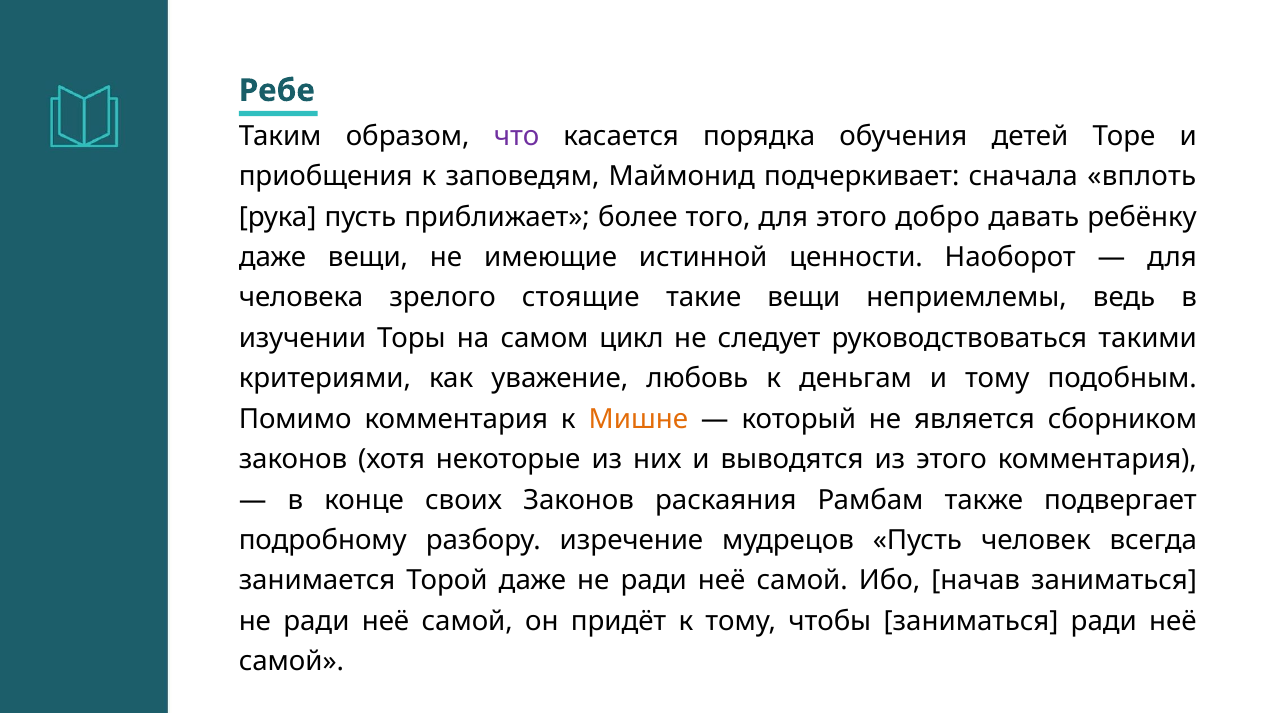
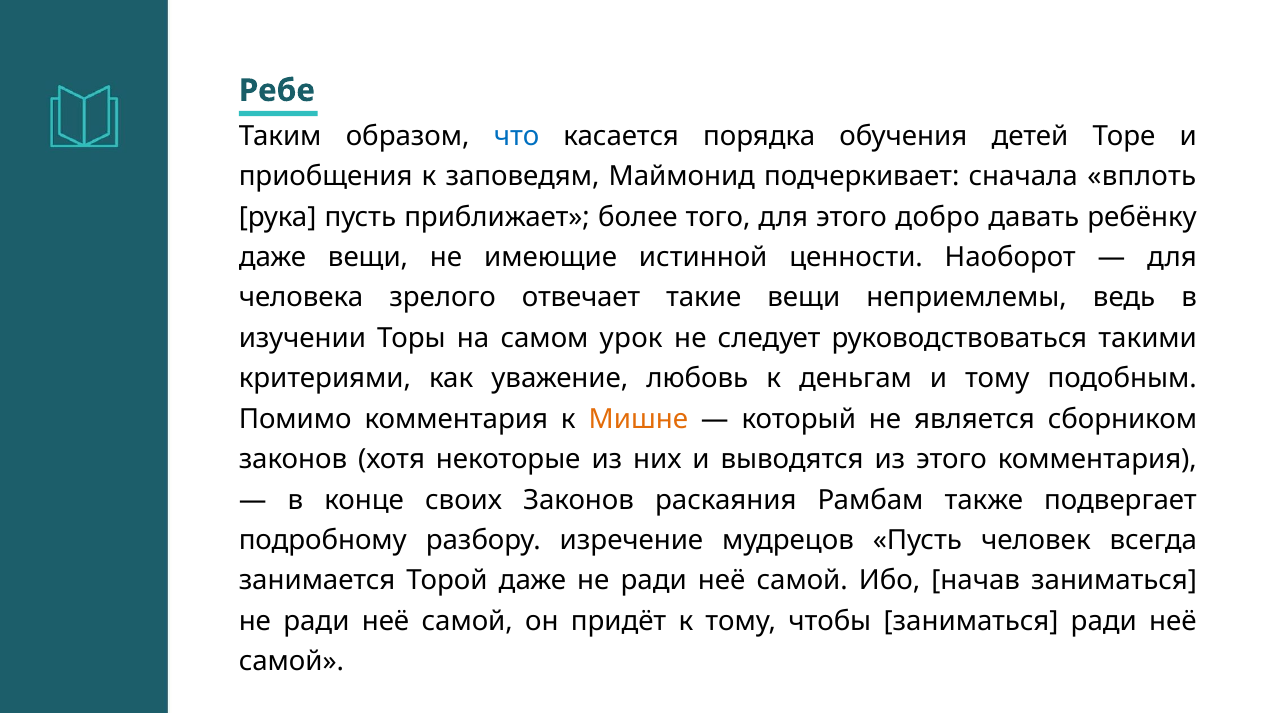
что colour: purple -> blue
стоящие: стоящие -> отвечает
цикл: цикл -> урок
